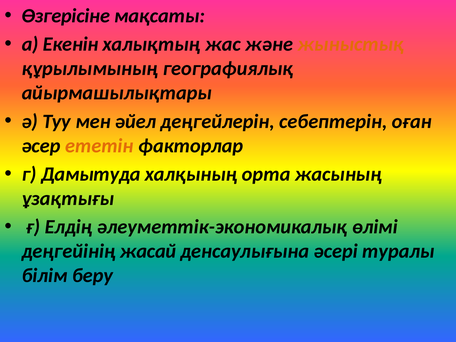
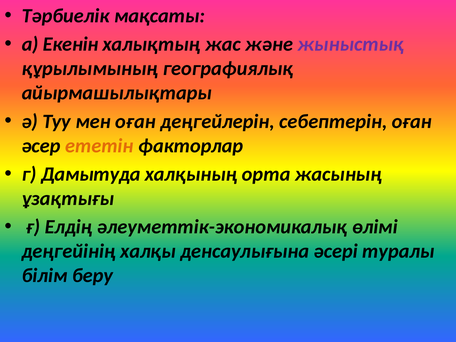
Өзгерісіне: Өзгерісіне -> Тәрбиелік
жыныстық colour: orange -> purple
мен әйел: әйел -> оған
жасай: жасай -> халқы
